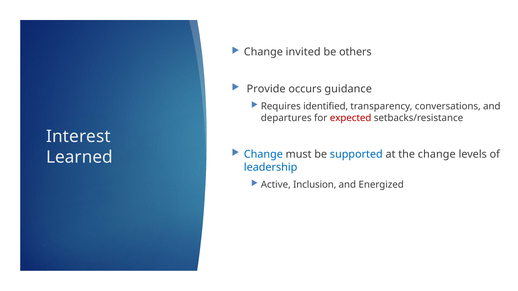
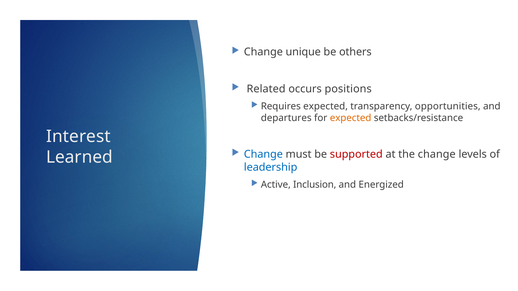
invited: invited -> unique
Provide: Provide -> Related
guidance: guidance -> positions
Requires identified: identified -> expected
conversations: conversations -> opportunities
expected at (351, 118) colour: red -> orange
supported colour: blue -> red
